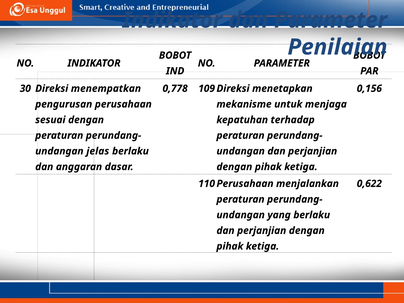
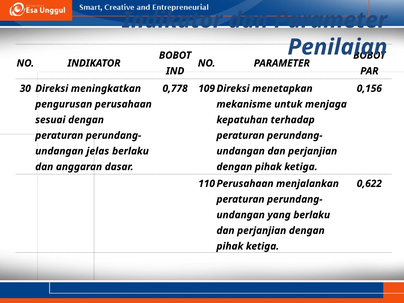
menempatkan: menempatkan -> meningkatkan
